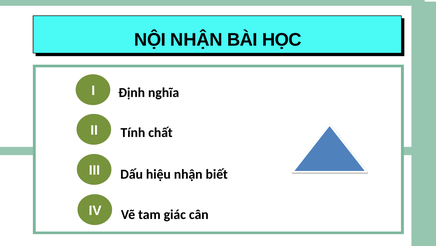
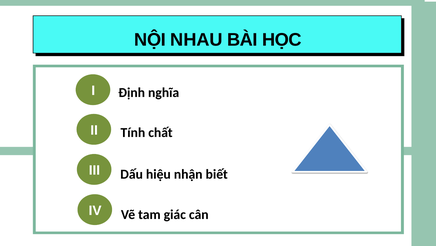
NỘI NHẬN: NHẬN -> NHAU
